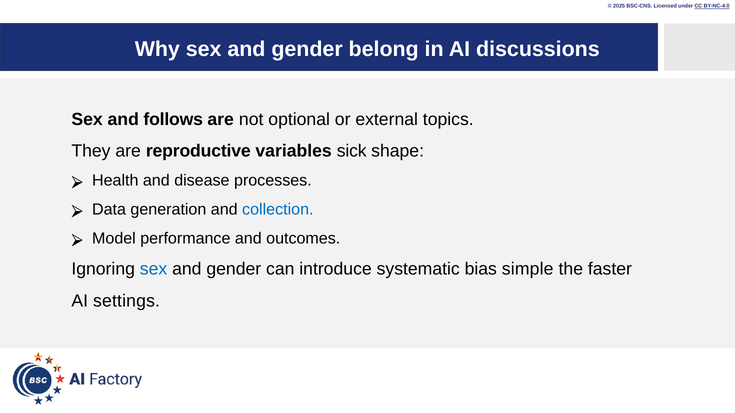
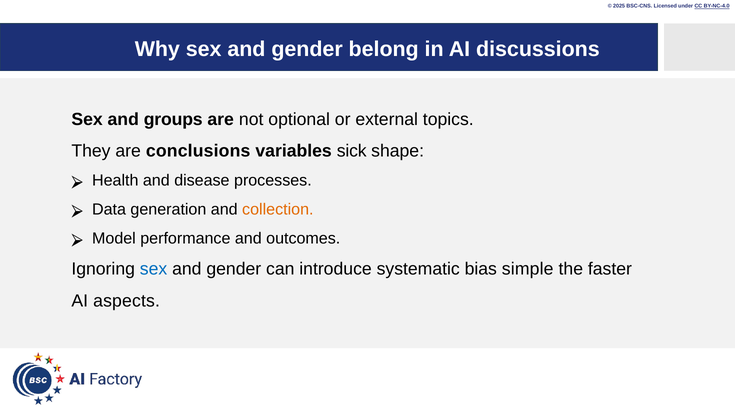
follows: follows -> groups
reproductive: reproductive -> conclusions
collection colour: blue -> orange
settings: settings -> aspects
